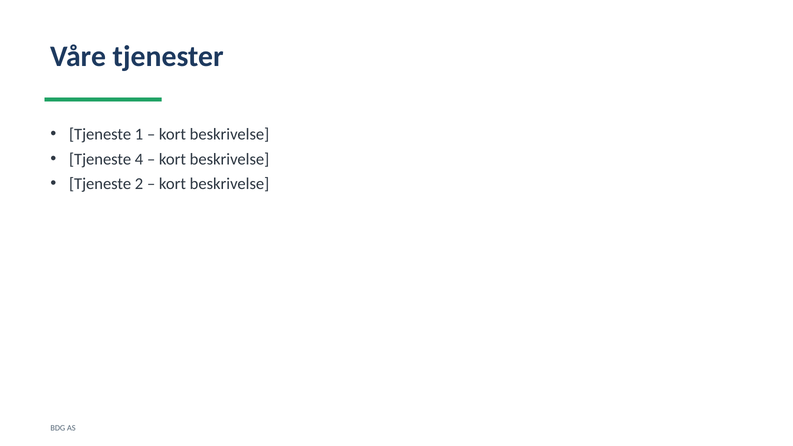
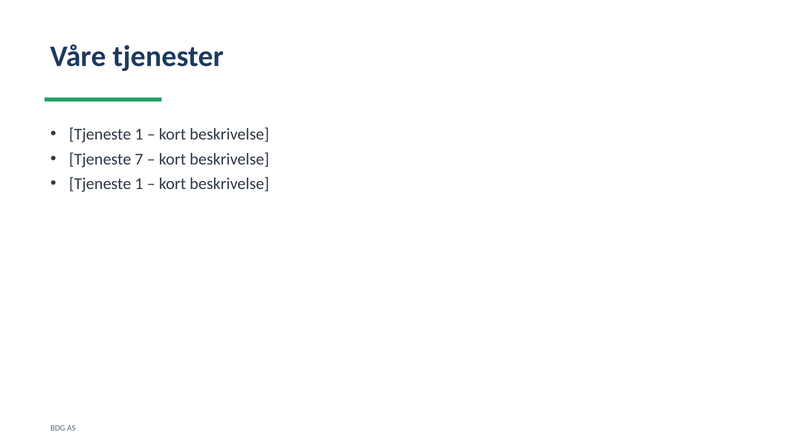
4: 4 -> 7
2 at (139, 184): 2 -> 1
